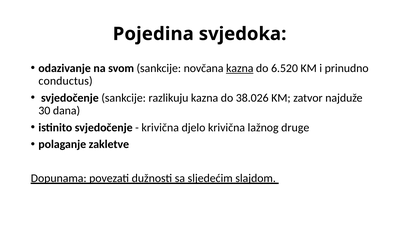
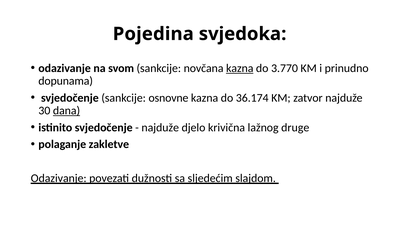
6.520: 6.520 -> 3.770
conductus: conductus -> dopunama
razlikuju: razlikuju -> osnovne
38.026: 38.026 -> 36.174
dana underline: none -> present
krivična at (160, 128): krivična -> najduže
Dopunama at (59, 178): Dopunama -> Odazivanje
